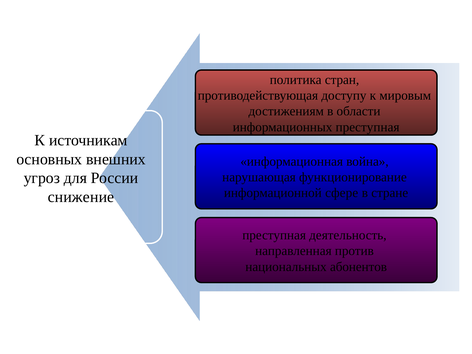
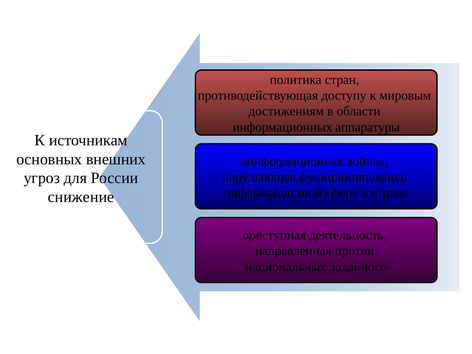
информационных преступная: преступная -> аппаратуры
абонентов: абонентов -> заданного
